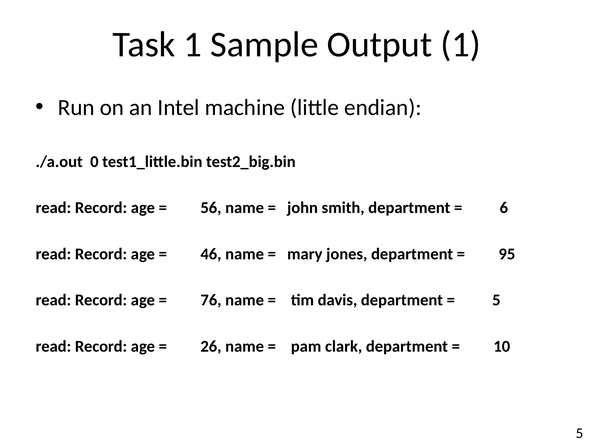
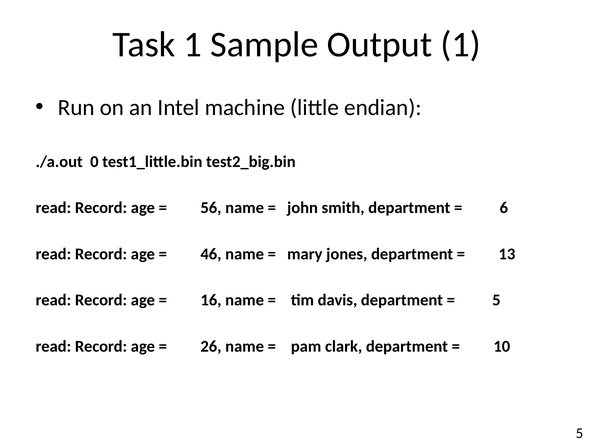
95: 95 -> 13
76: 76 -> 16
